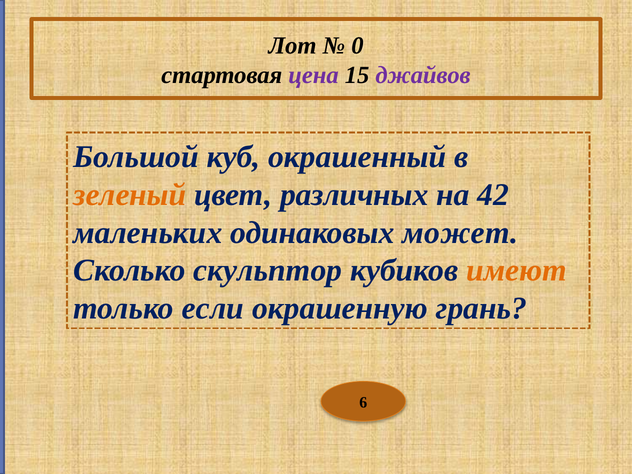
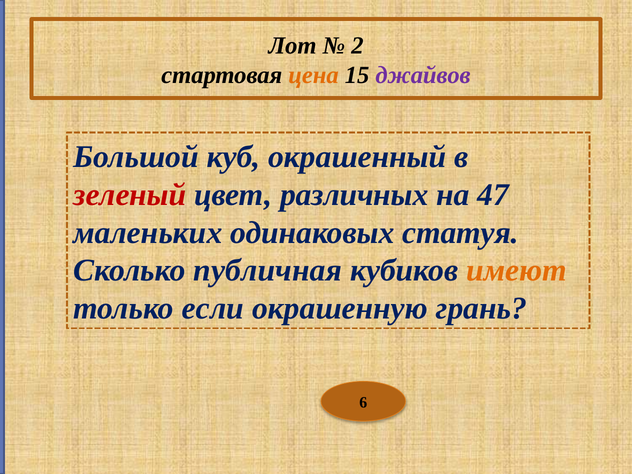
0: 0 -> 2
цена colour: purple -> orange
зеленый colour: orange -> red
42: 42 -> 47
может: может -> статуя
скульптор: скульптор -> публичная
